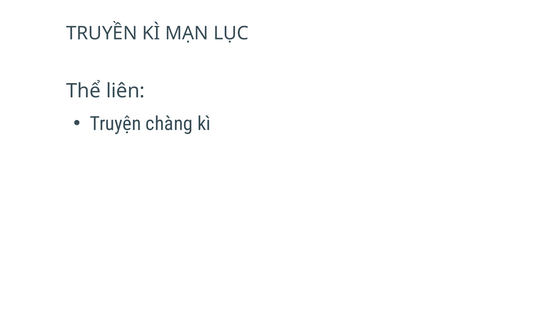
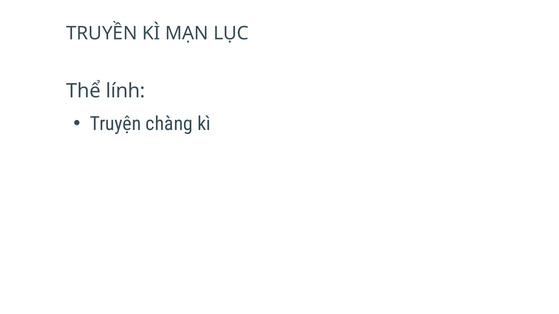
liên: liên -> lính
